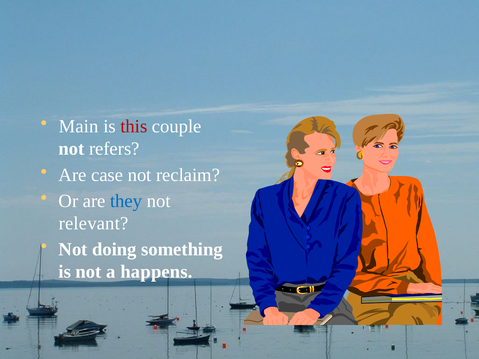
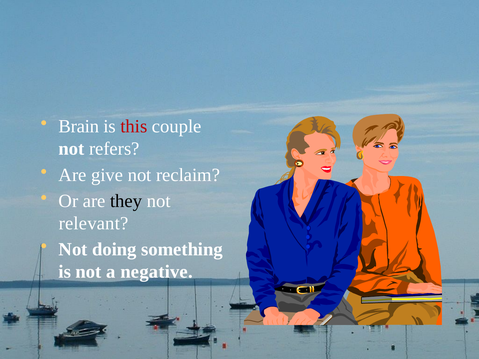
Main: Main -> Brain
case: case -> give
they colour: blue -> black
happens: happens -> negative
